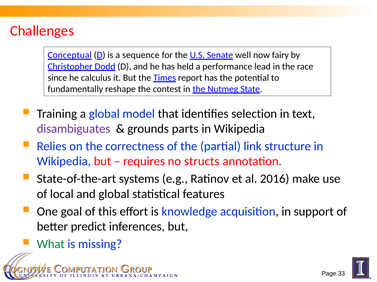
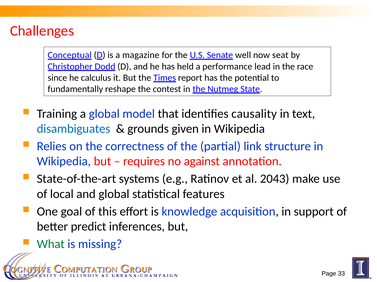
sequence: sequence -> magazine
fairy: fairy -> seat
selection: selection -> causality
disambiguates colour: purple -> blue
parts: parts -> given
structs: structs -> against
2016: 2016 -> 2043
